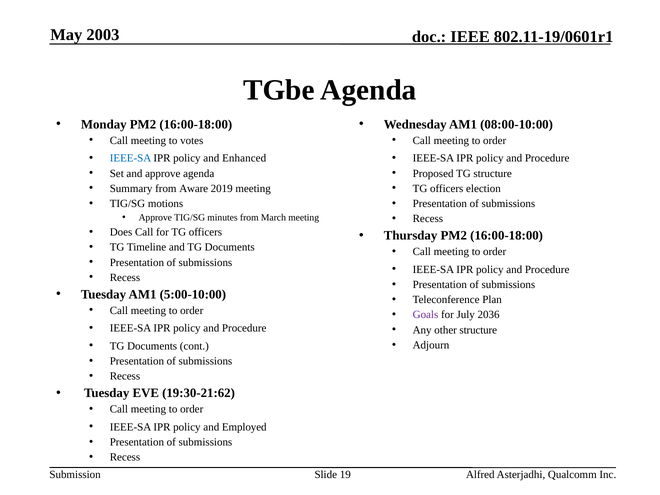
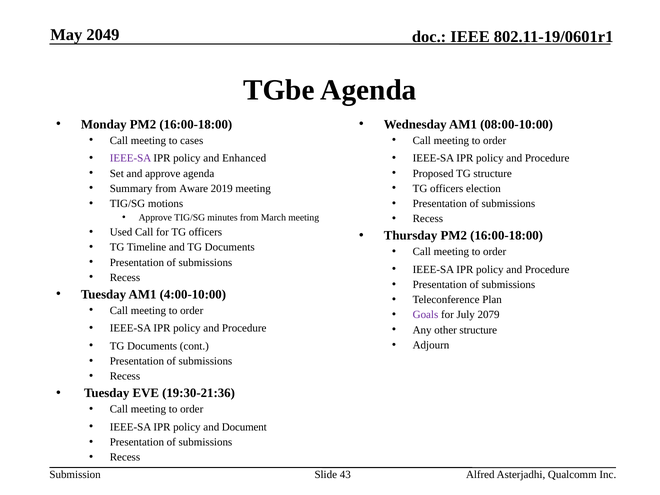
2003: 2003 -> 2049
votes: votes -> cases
IEEE-SA at (131, 158) colour: blue -> purple
Does: Does -> Used
5:00-10:00: 5:00-10:00 -> 4:00-10:00
2036: 2036 -> 2079
19:30-21:62: 19:30-21:62 -> 19:30-21:36
Employed: Employed -> Document
19: 19 -> 43
